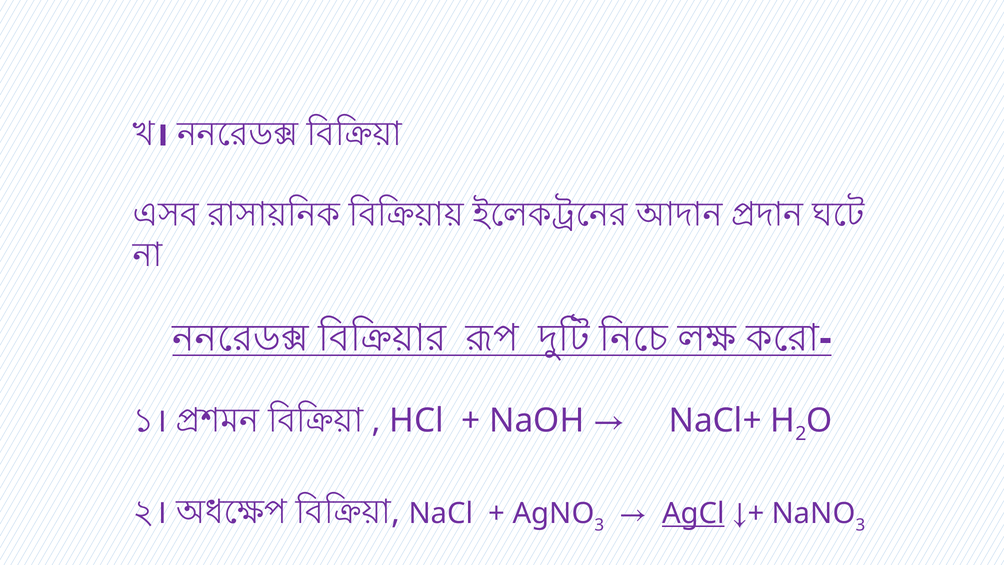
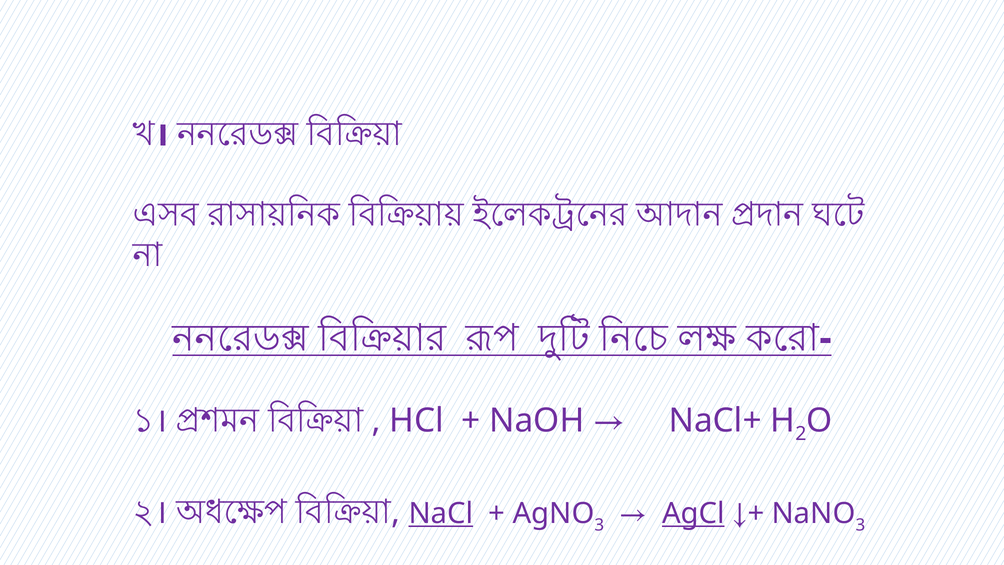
NaCl underline: none -> present
